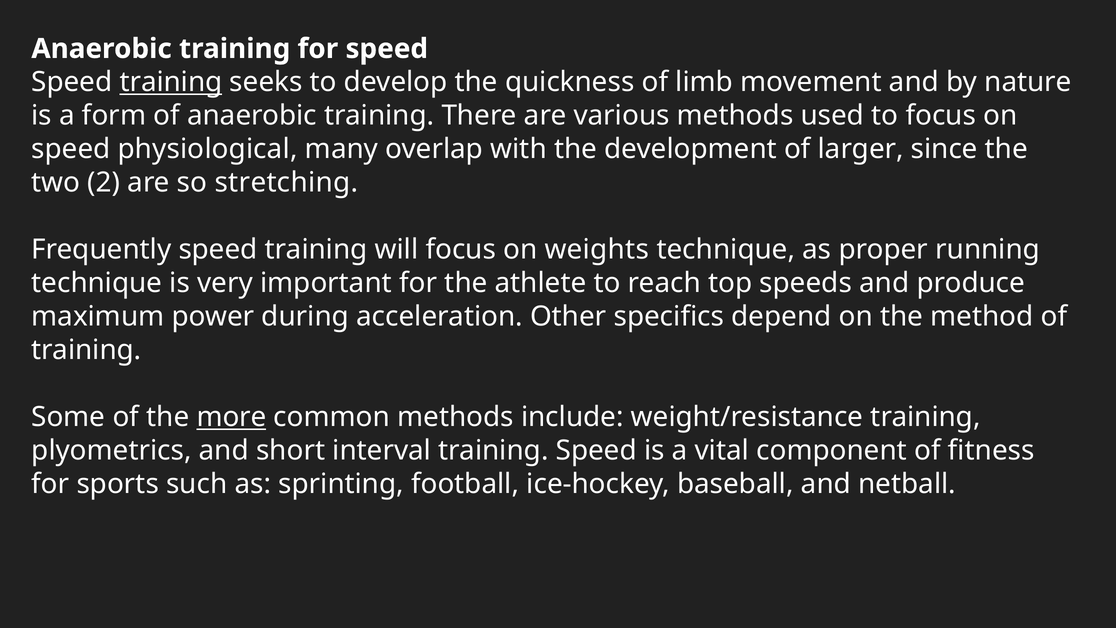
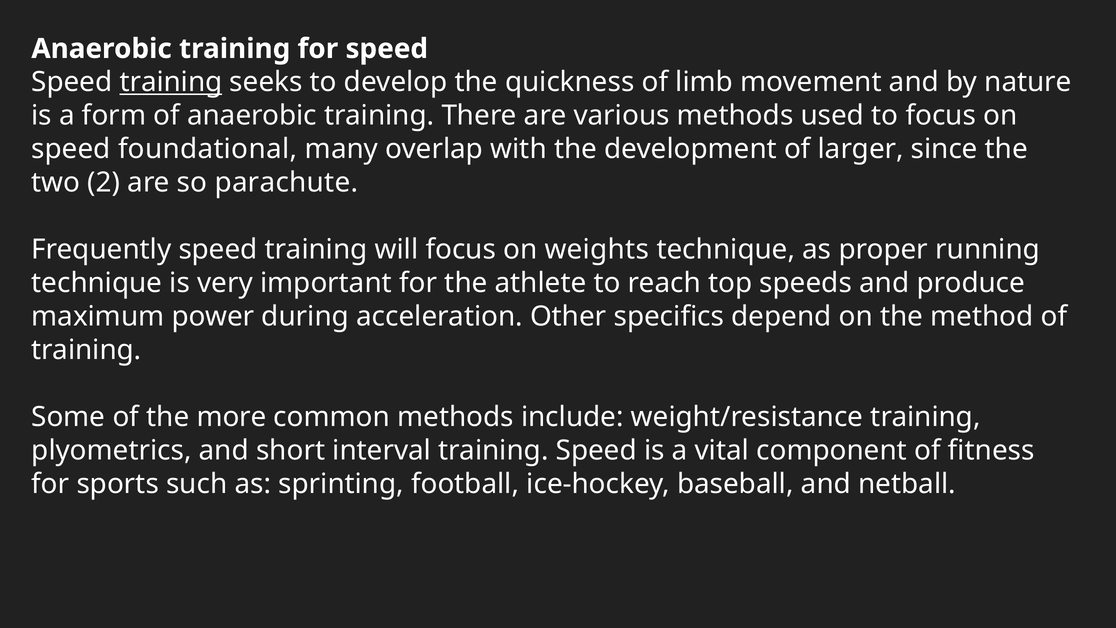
physiological: physiological -> foundational
stretching: stretching -> parachute
more underline: present -> none
